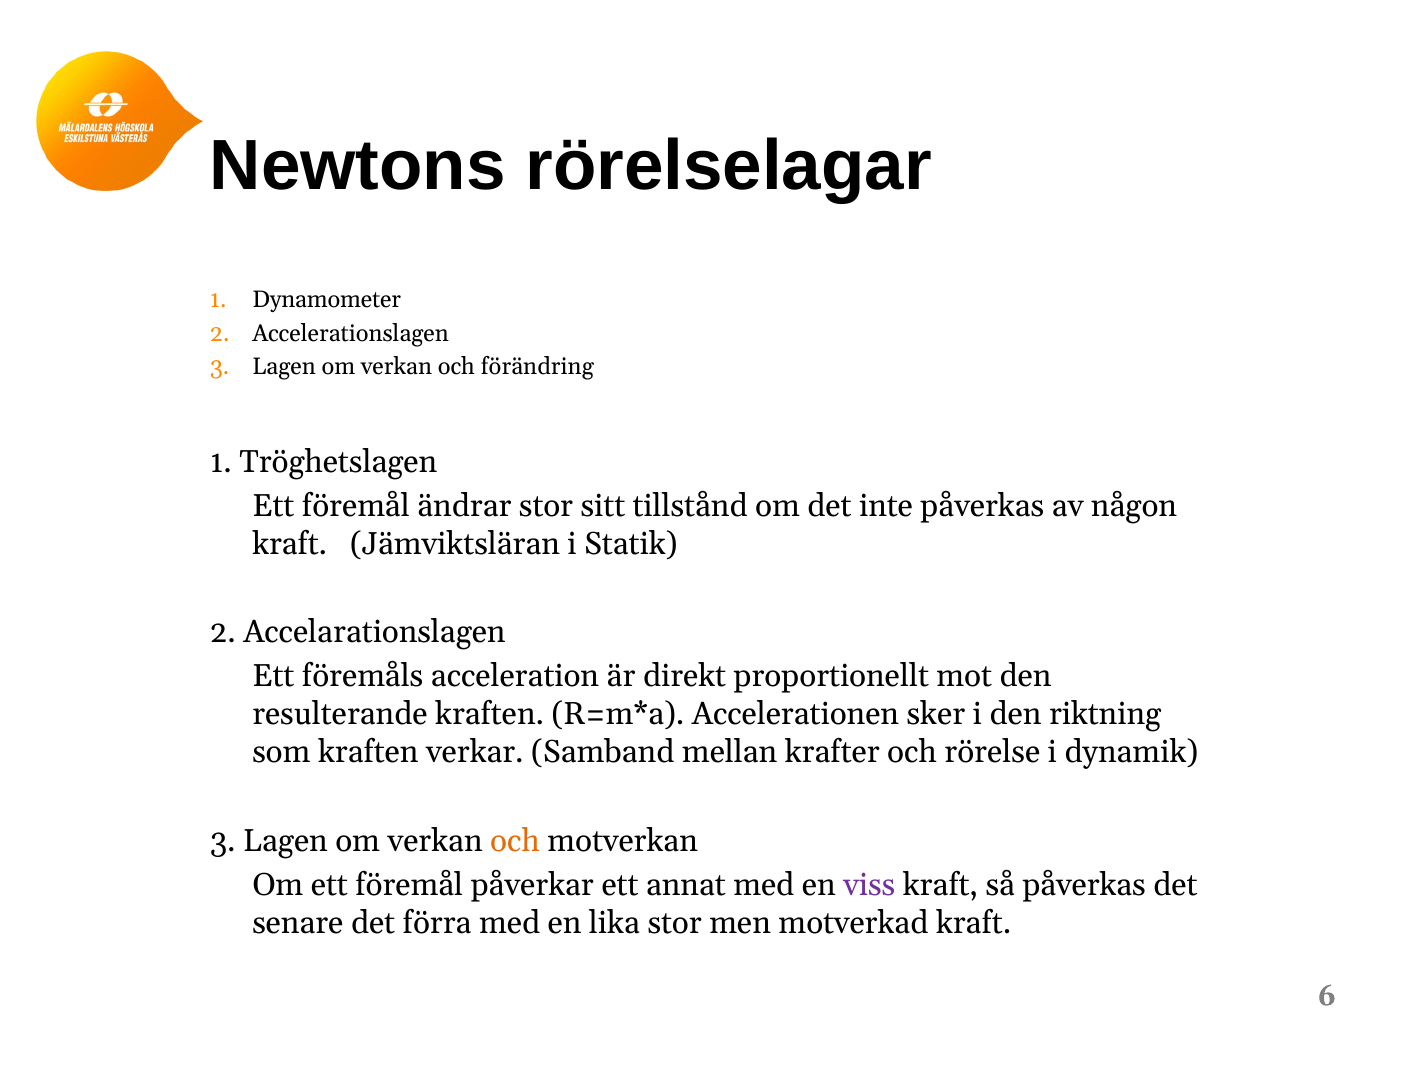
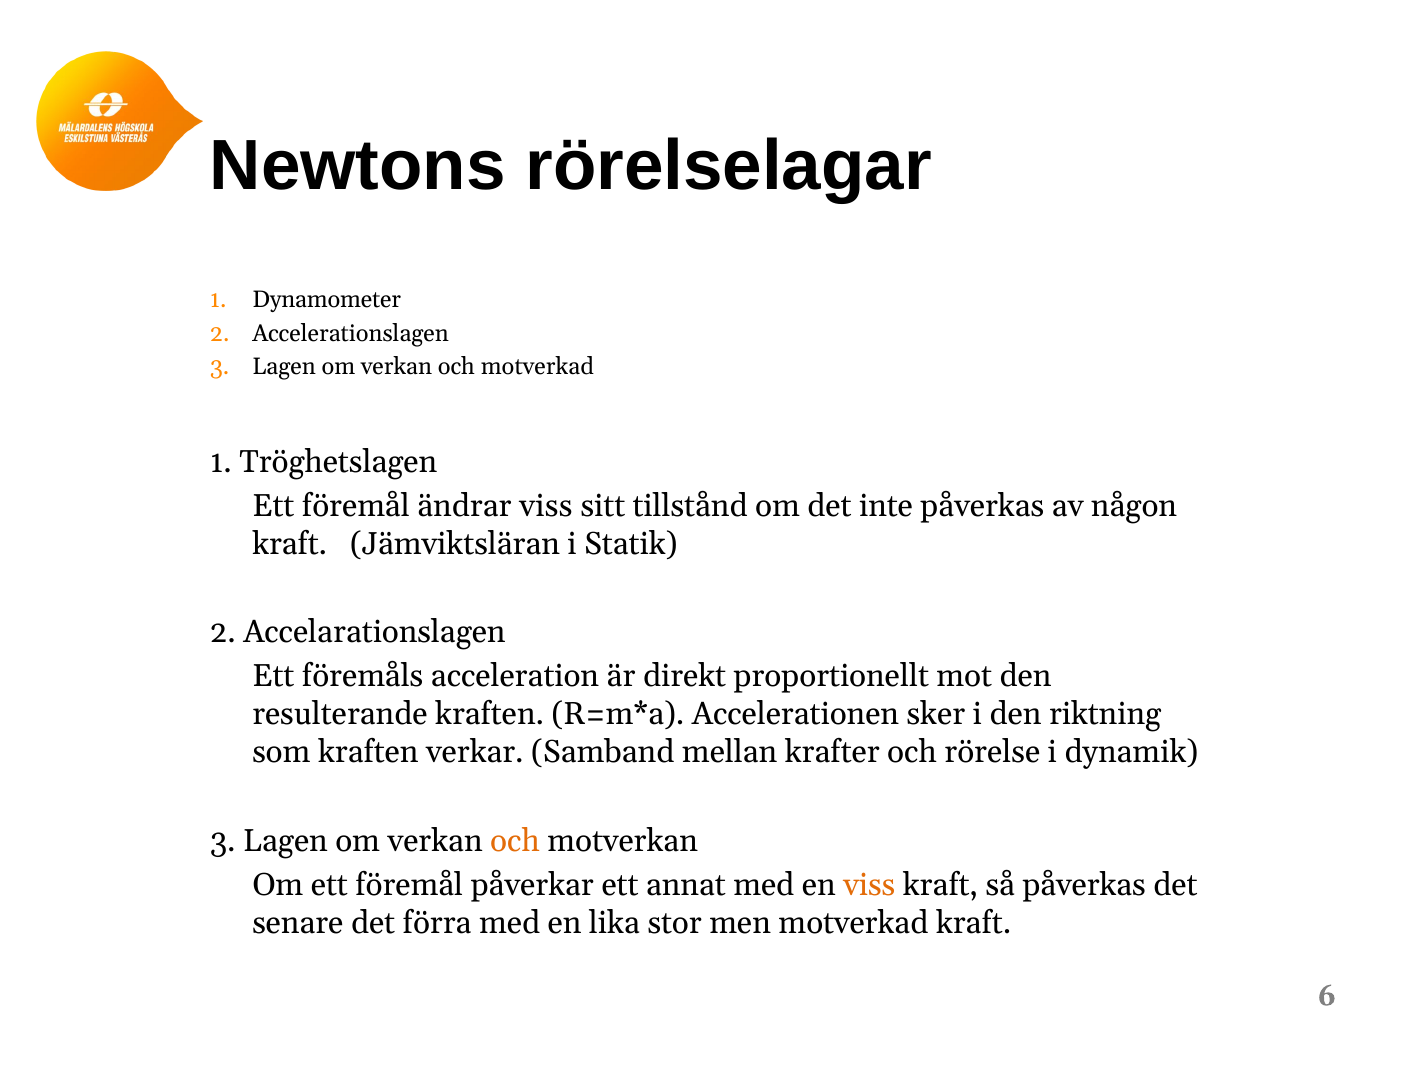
och förändring: förändring -> motverkad
ändrar stor: stor -> viss
viss at (869, 885) colour: purple -> orange
